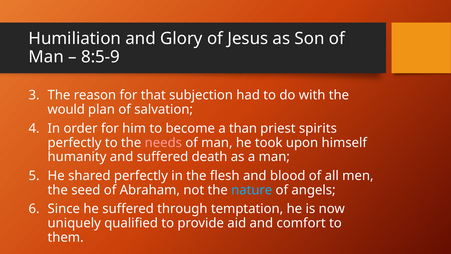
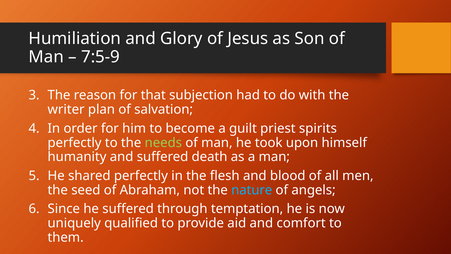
8:5-9: 8:5-9 -> 7:5-9
would: would -> writer
than: than -> guilt
needs colour: pink -> light green
